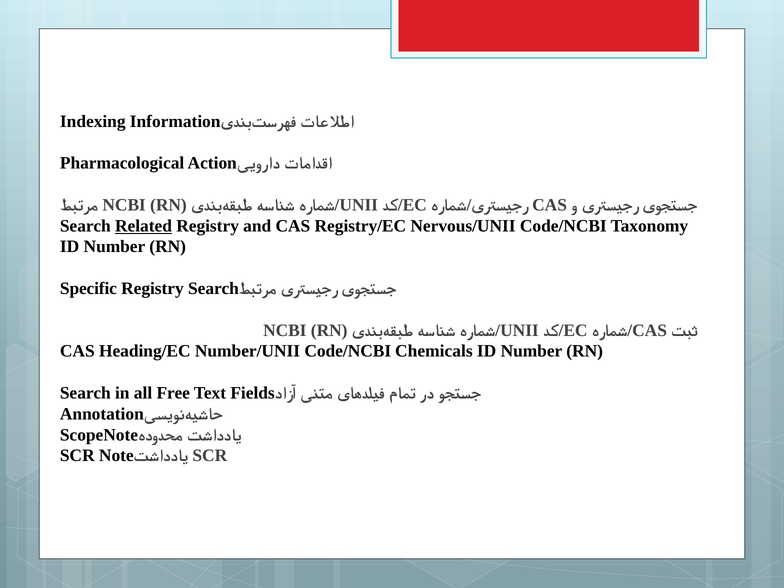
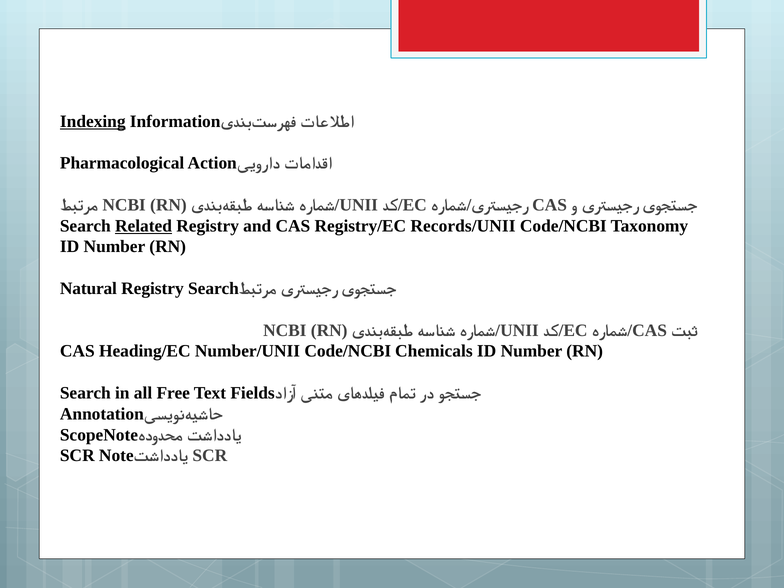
Indexing underline: none -> present
Nervous/UNII: Nervous/UNII -> Records/UNII
Specific: Specific -> Natural
